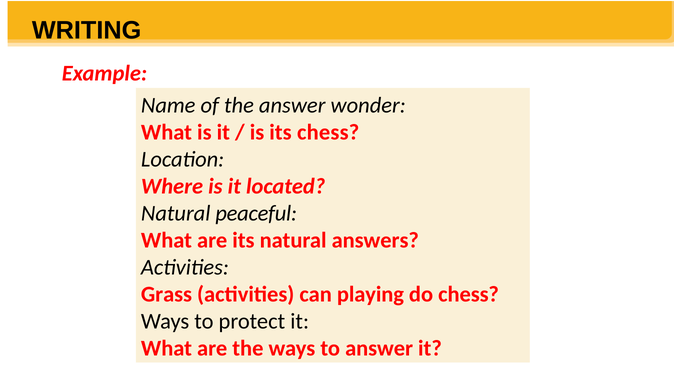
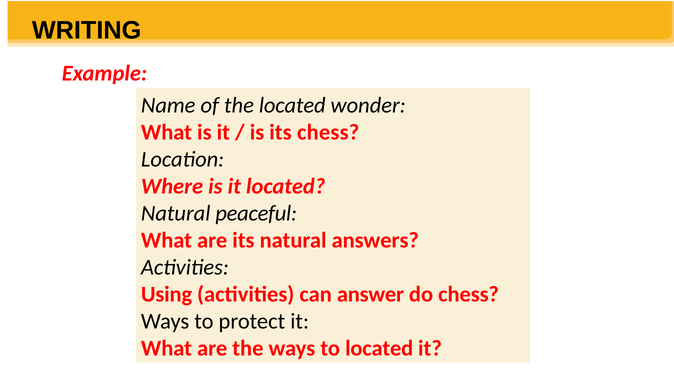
the answer: answer -> located
Grass: Grass -> Using
playing: playing -> answer
to answer: answer -> located
